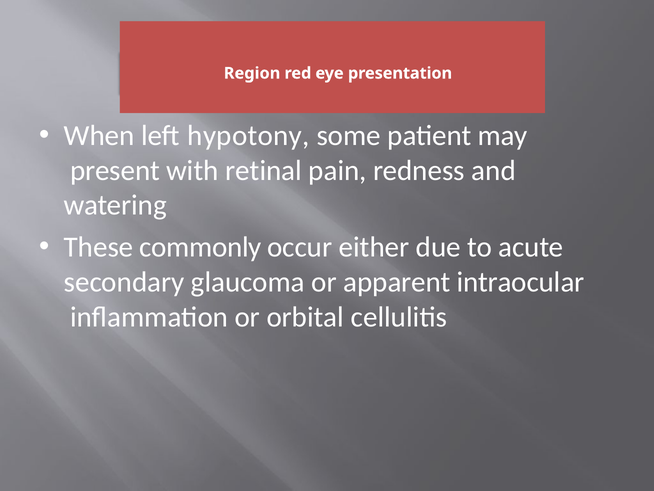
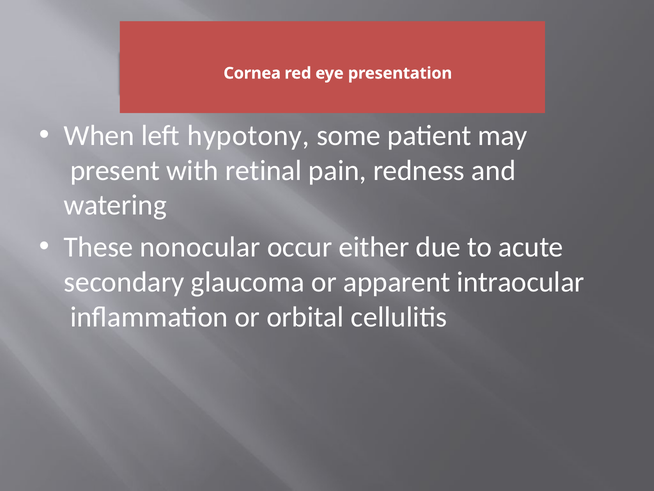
Region: Region -> Cornea
commonly: commonly -> nonocular
